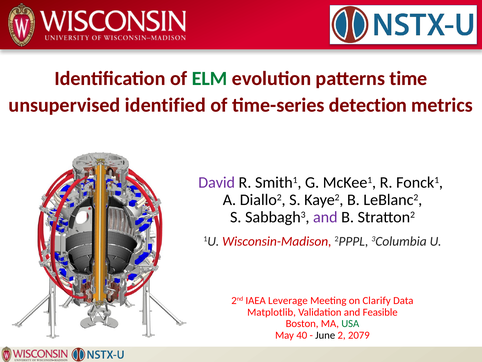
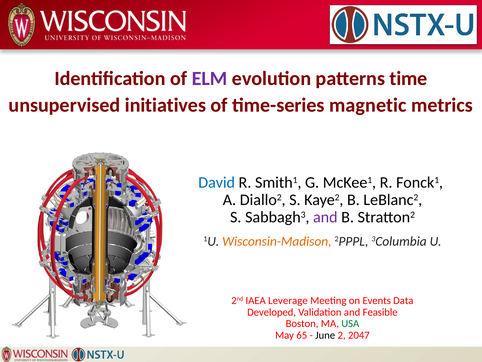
ELM colour: green -> purple
identified: identified -> initiatives
detection: detection -> magnetic
David colour: purple -> blue
Wisconsin-Madison colour: red -> orange
Clarify: Clarify -> Events
Matplotlib: Matplotlib -> Developed
40: 40 -> 65
2079: 2079 -> 2047
